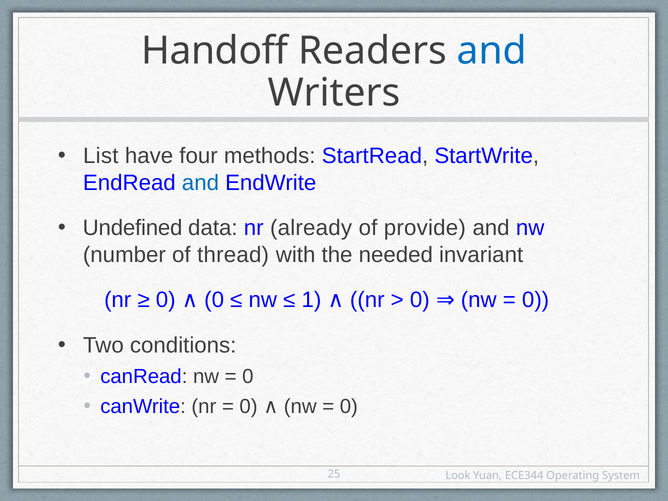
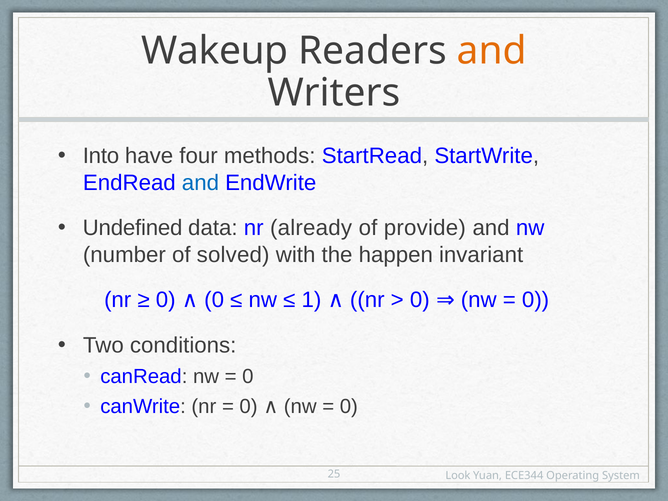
Handoff: Handoff -> Wakeup
and at (492, 51) colour: blue -> orange
List: List -> Into
thread: thread -> solved
needed: needed -> happen
